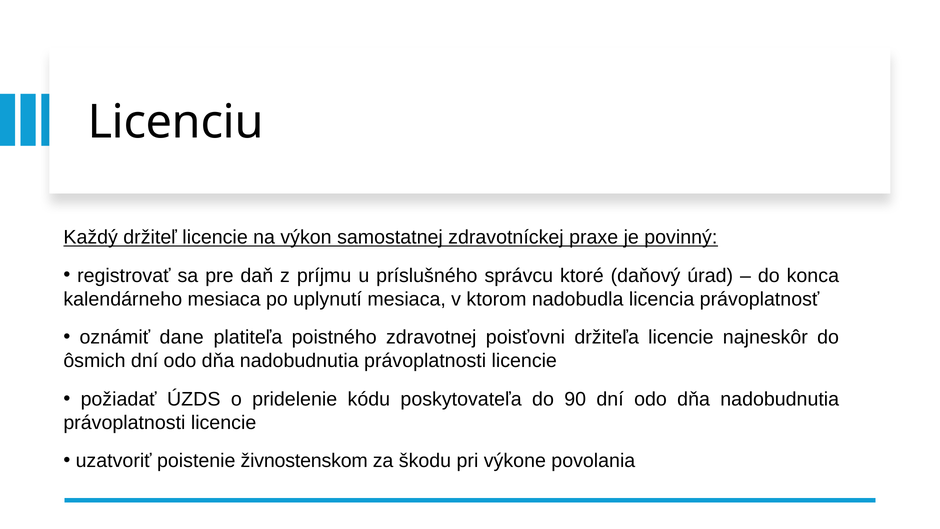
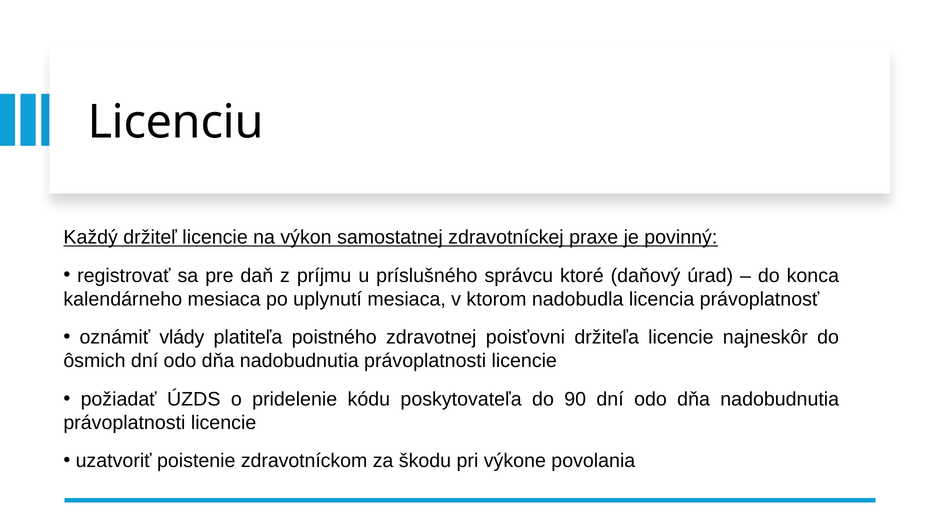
dane: dane -> vlády
živnostenskom: živnostenskom -> zdravotníckom
